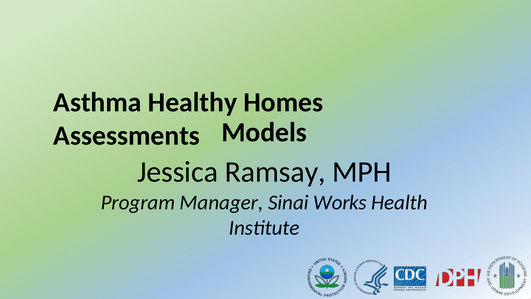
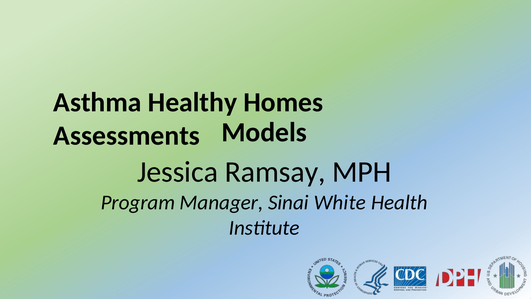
Works: Works -> White
